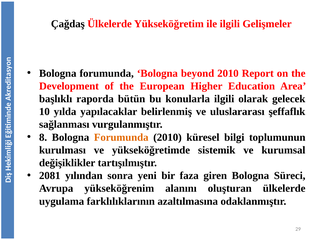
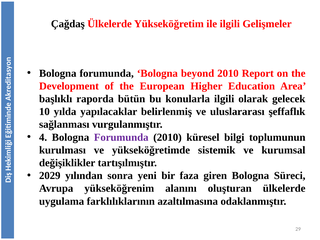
8: 8 -> 4
Forumunda at (121, 137) colour: orange -> purple
2081: 2081 -> 2029
